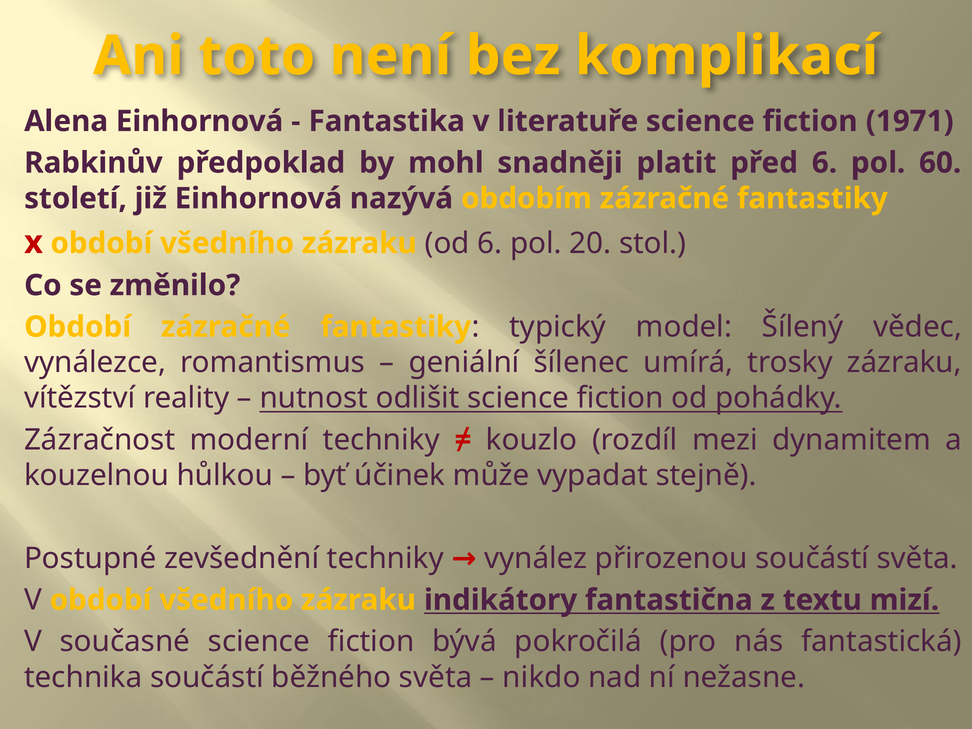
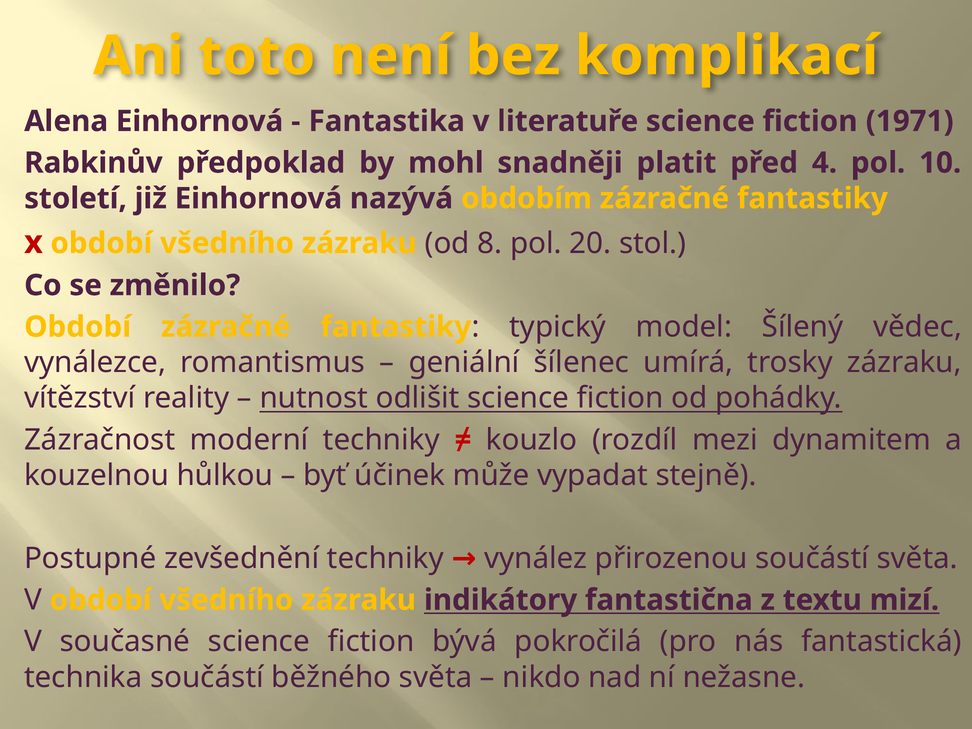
před 6: 6 -> 4
60: 60 -> 10
od 6: 6 -> 8
